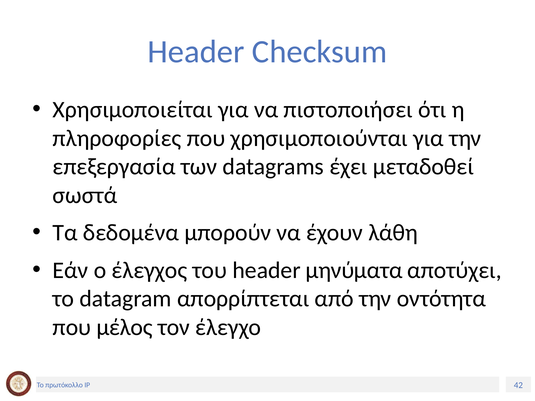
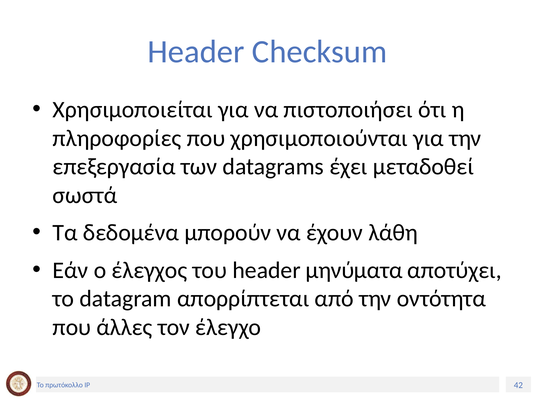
μέλος: μέλος -> άλλες
